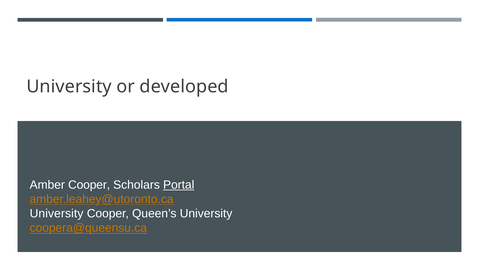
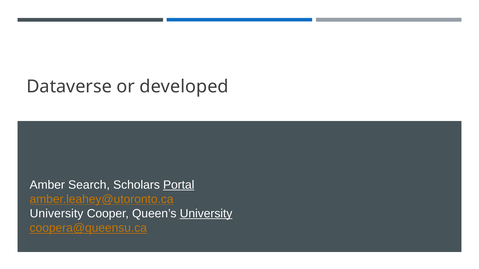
University at (69, 87): University -> Dataverse
Amber Cooper: Cooper -> Search
University at (206, 214) underline: none -> present
